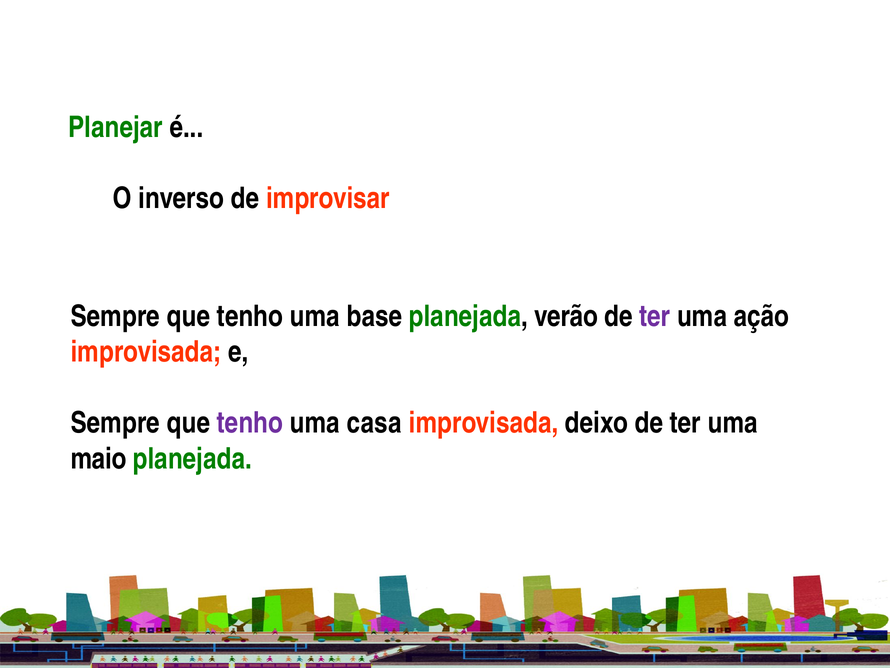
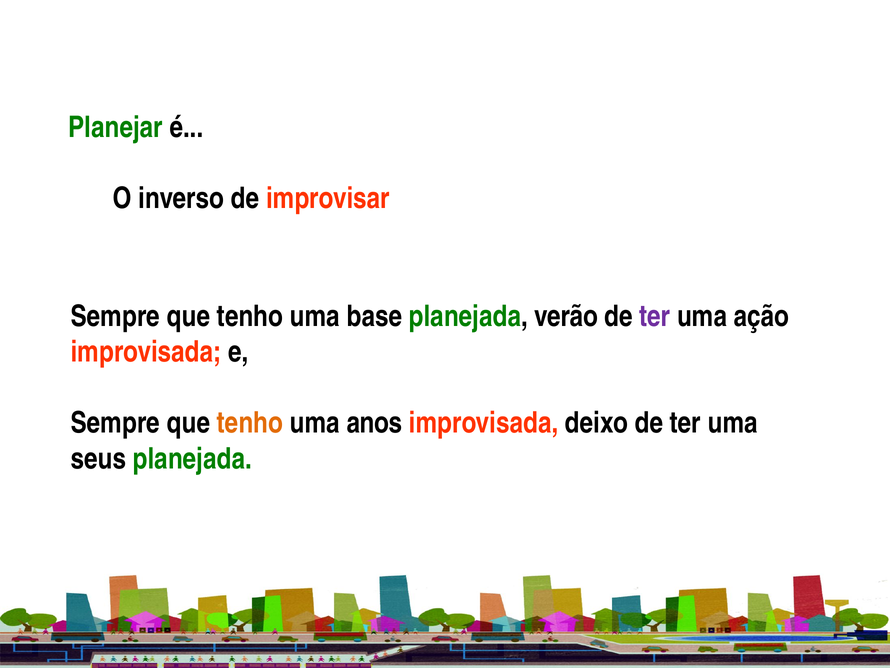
tenho at (250, 423) colour: purple -> orange
casa: casa -> anos
maio: maio -> seus
